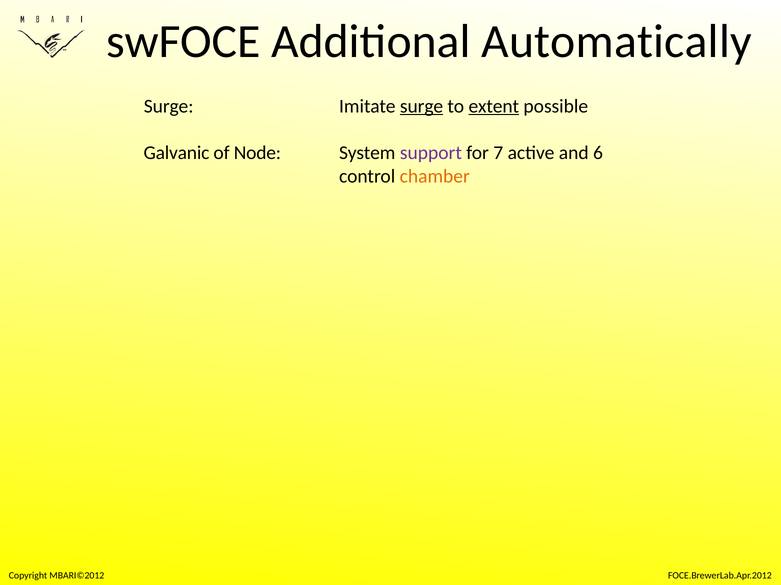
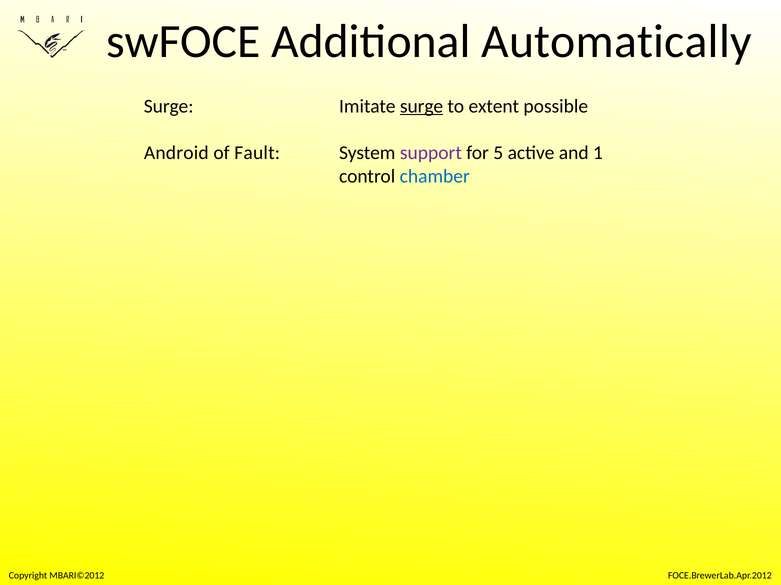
extent underline: present -> none
Galvanic: Galvanic -> Android
Node: Node -> Fault
7: 7 -> 5
6: 6 -> 1
chamber colour: orange -> blue
